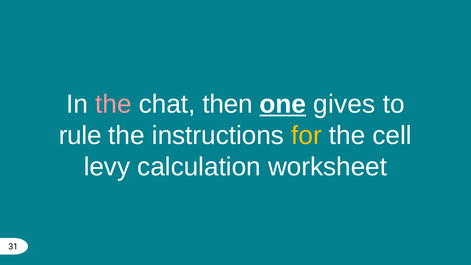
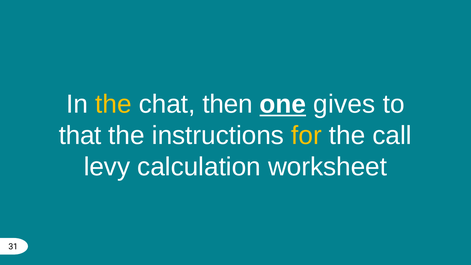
the at (113, 104) colour: pink -> yellow
rule: rule -> that
cell: cell -> call
